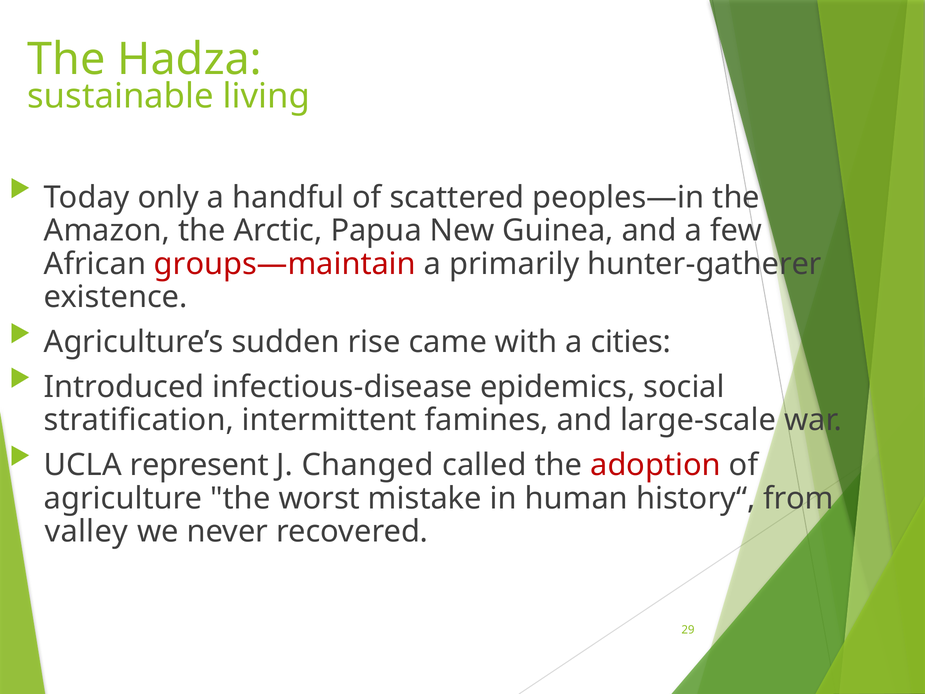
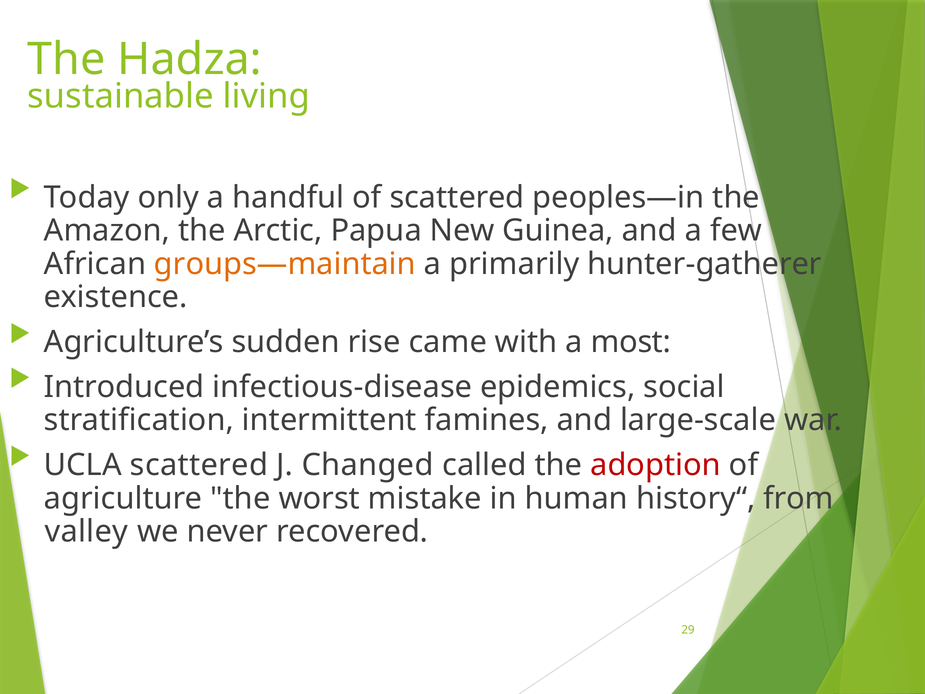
groups—maintain colour: red -> orange
cities: cities -> most
UCLA represent: represent -> scattered
